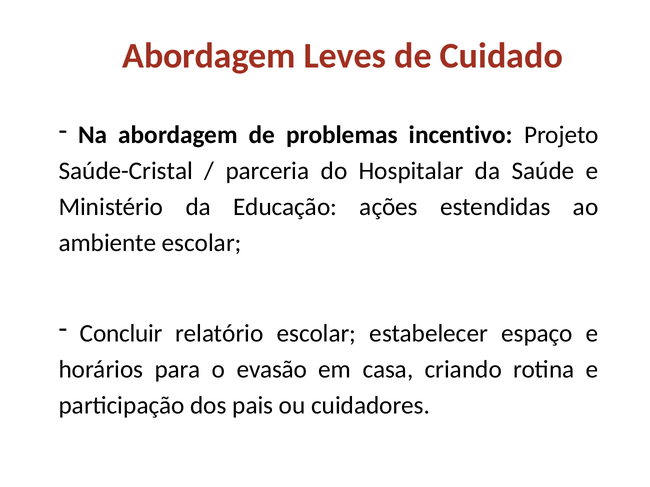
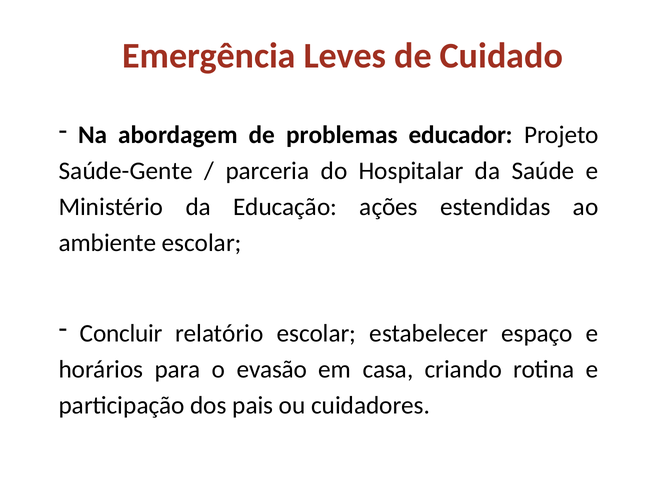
Abordagem at (209, 56): Abordagem -> Emergência
incentivo: incentivo -> educador
Saúde-Cristal: Saúde-Cristal -> Saúde-Gente
